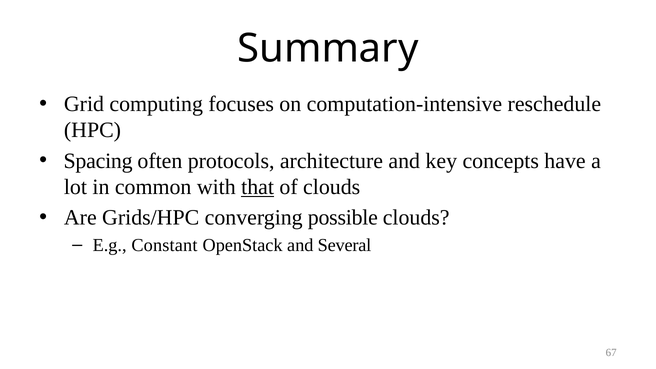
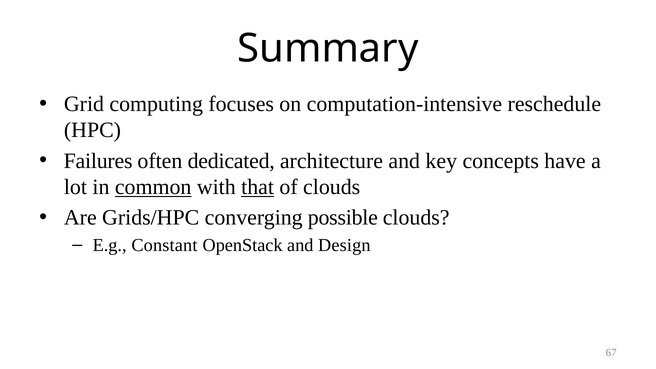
Spacing: Spacing -> Failures
protocols: protocols -> dedicated
common underline: none -> present
Several: Several -> Design
